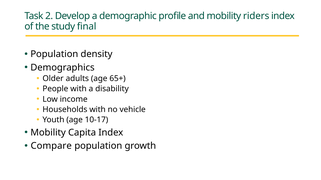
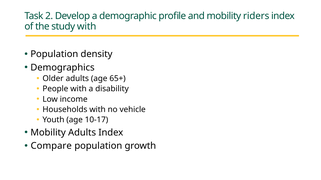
study final: final -> with
Mobility Capita: Capita -> Adults
